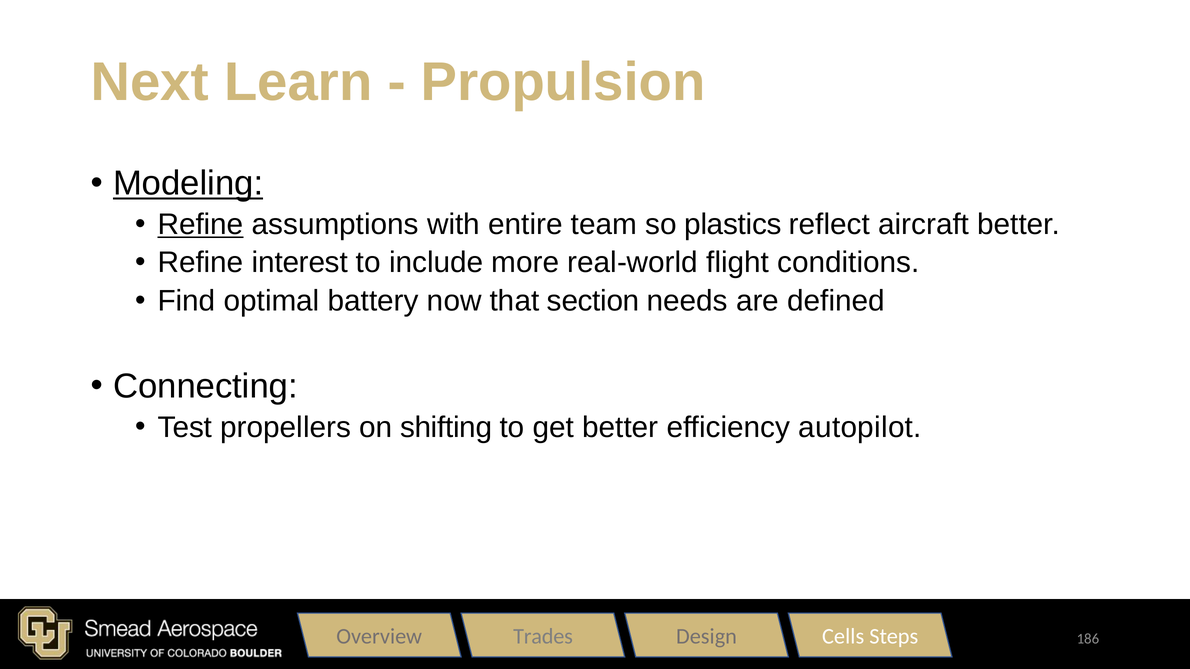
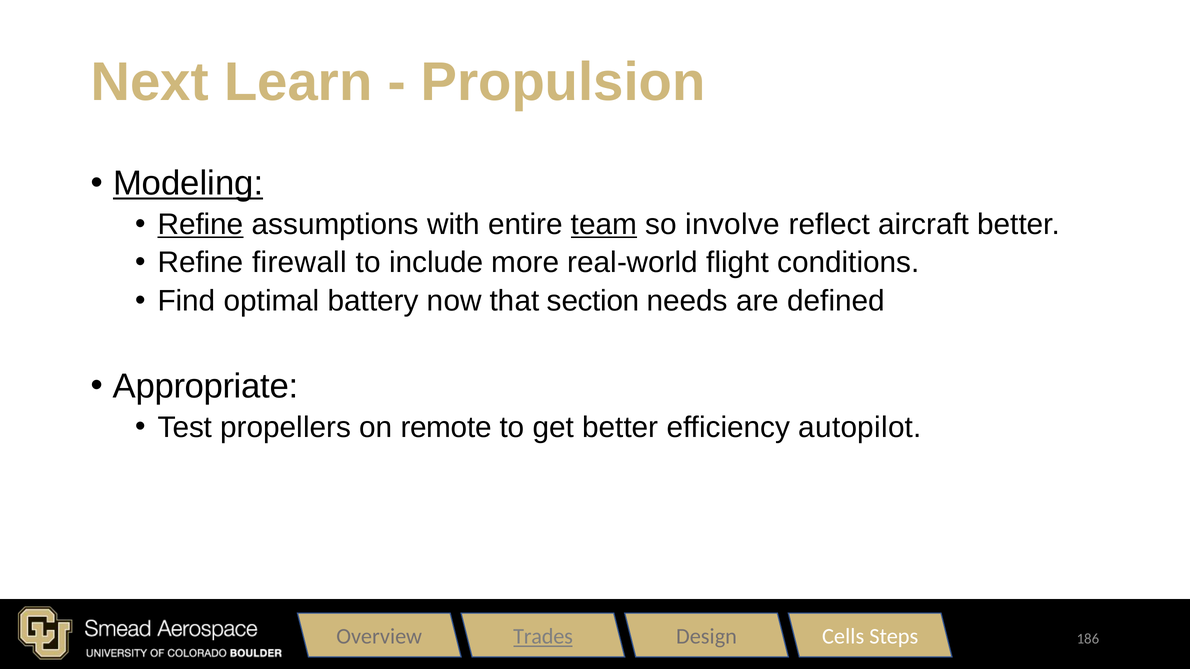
team underline: none -> present
plastics: plastics -> involve
interest: interest -> firewall
Connecting: Connecting -> Appropriate
shifting: shifting -> remote
Trades underline: none -> present
